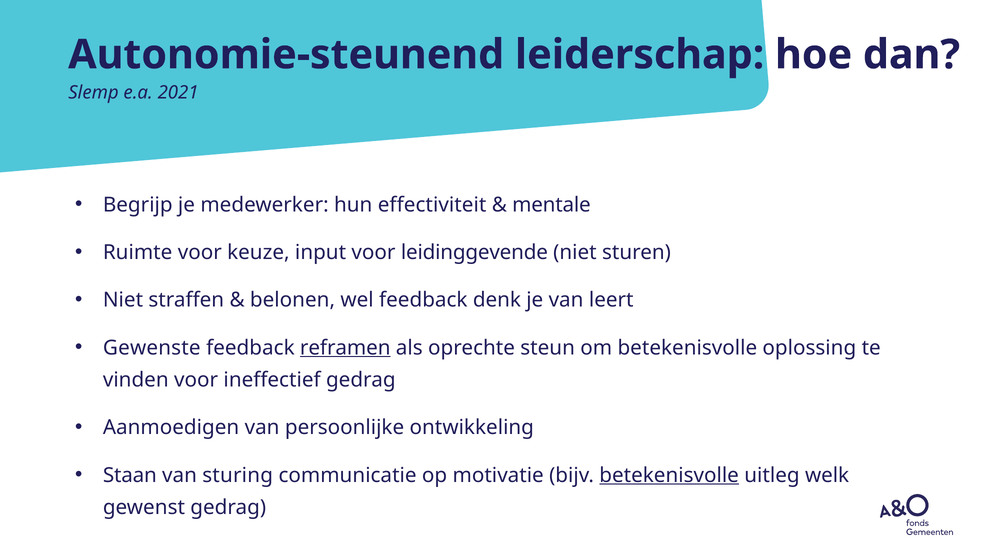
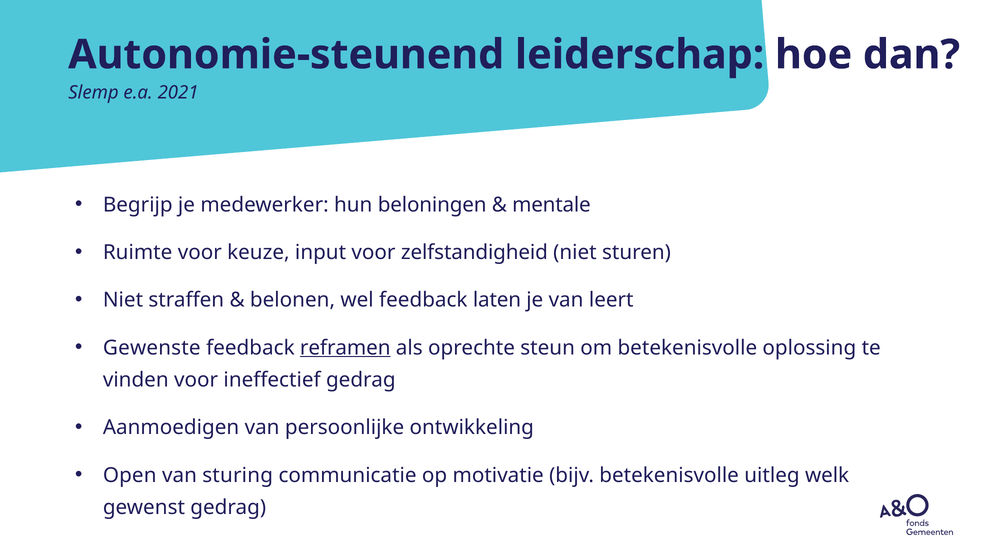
effectiviteit: effectiviteit -> beloningen
leidinggevende: leidinggevende -> zelfstandigheid
denk: denk -> laten
Staan: Staan -> Open
betekenisvolle at (669, 476) underline: present -> none
